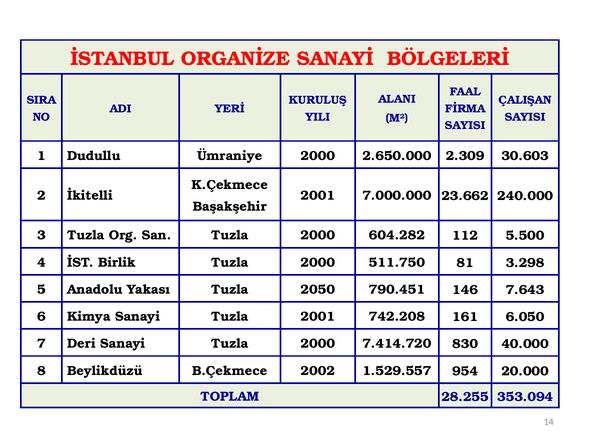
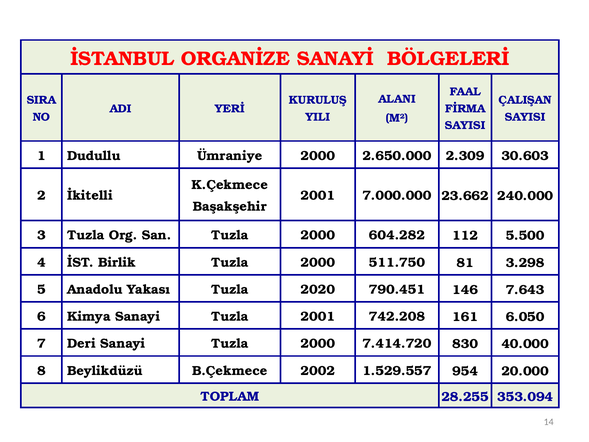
2050: 2050 -> 2020
